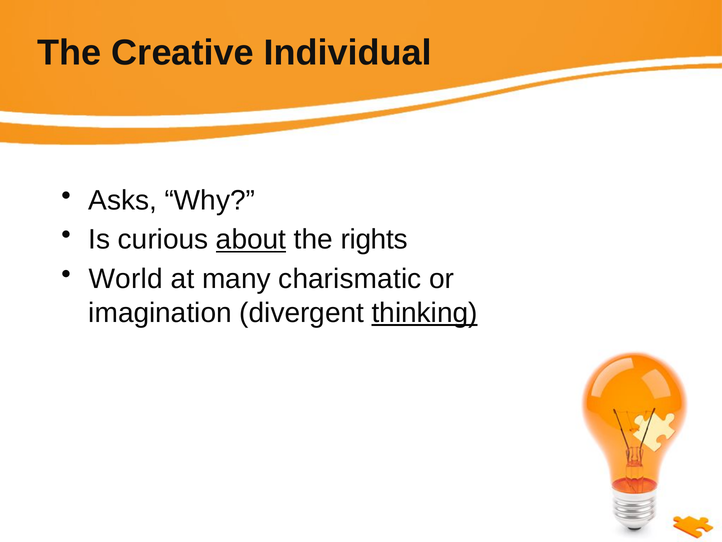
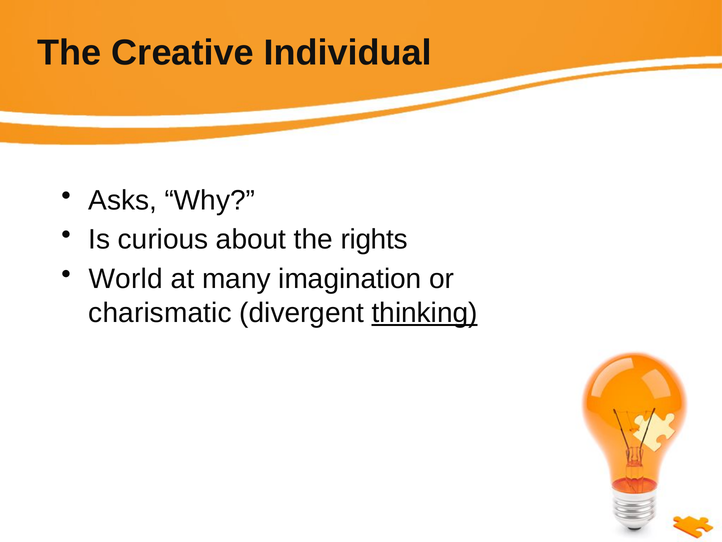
about underline: present -> none
charismatic: charismatic -> imagination
imagination: imagination -> charismatic
